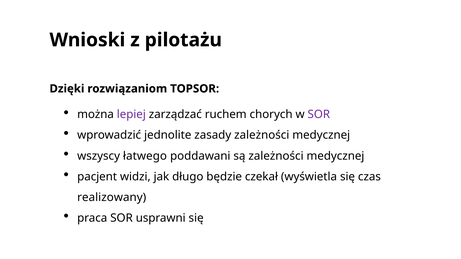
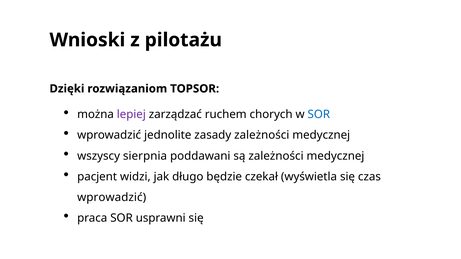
SOR at (319, 115) colour: purple -> blue
łatwego: łatwego -> sierpnia
realizowany at (112, 198): realizowany -> wprowadzić
